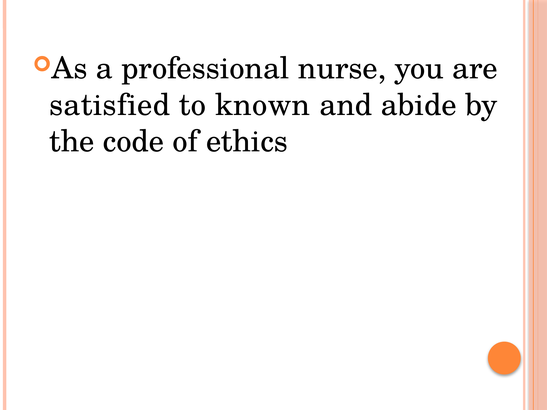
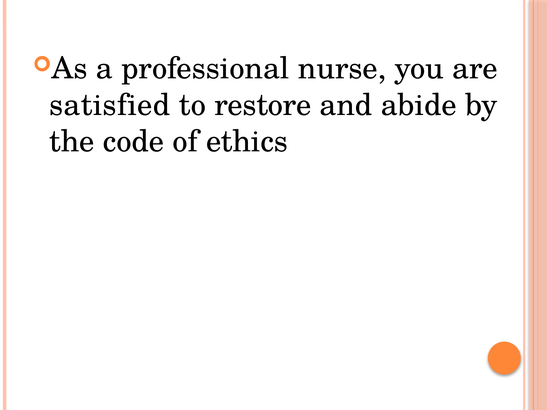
known: known -> restore
